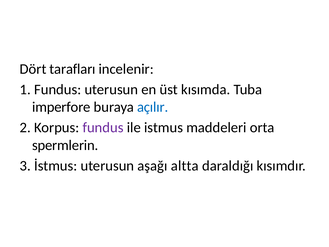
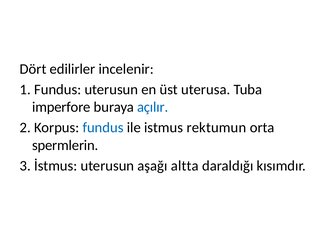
tarafları: tarafları -> edilirler
kısımda: kısımda -> uterusa
fundus at (103, 128) colour: purple -> blue
maddeleri: maddeleri -> rektumun
